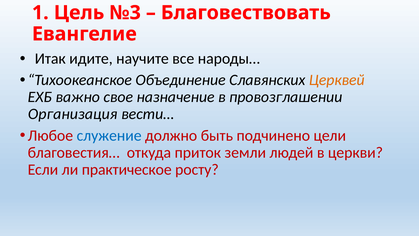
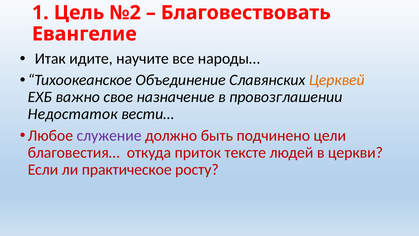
№3: №3 -> №2
Организация: Организация -> Недостаток
служение colour: blue -> purple
земли: земли -> тексте
